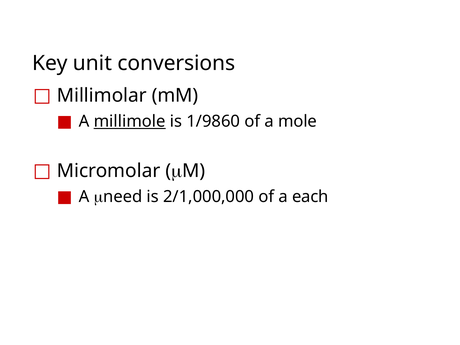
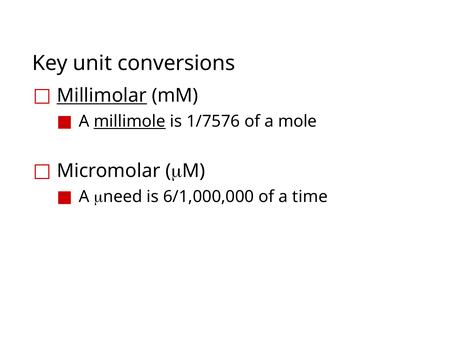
Millimolar underline: none -> present
1/9860: 1/9860 -> 1/7576
2/1,000,000: 2/1,000,000 -> 6/1,000,000
each: each -> time
